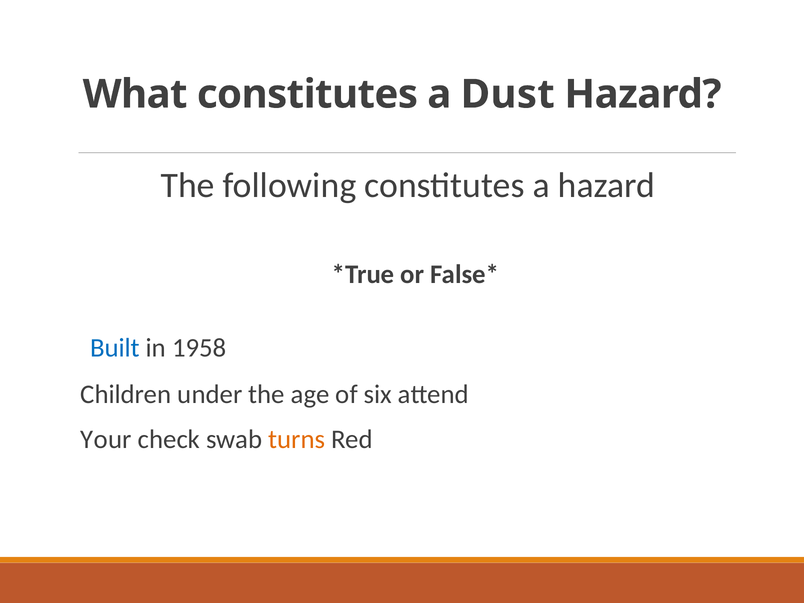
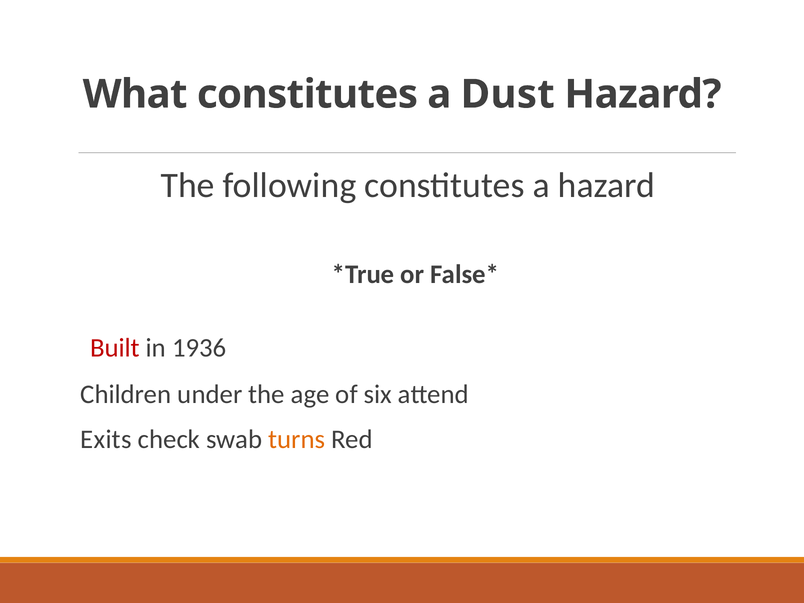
Built colour: blue -> red
1958: 1958 -> 1936
Your: Your -> Exits
